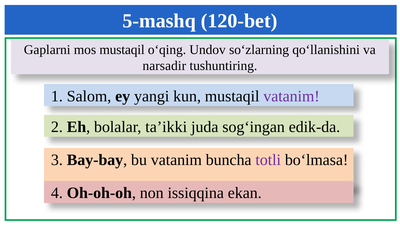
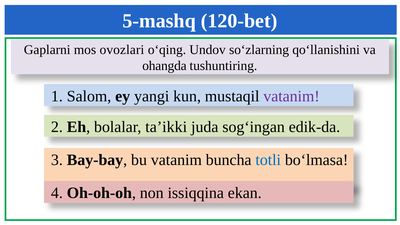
mos mustaqil: mustaqil -> ovozlari
narsadir: narsadir -> ohangda
totli colour: purple -> blue
